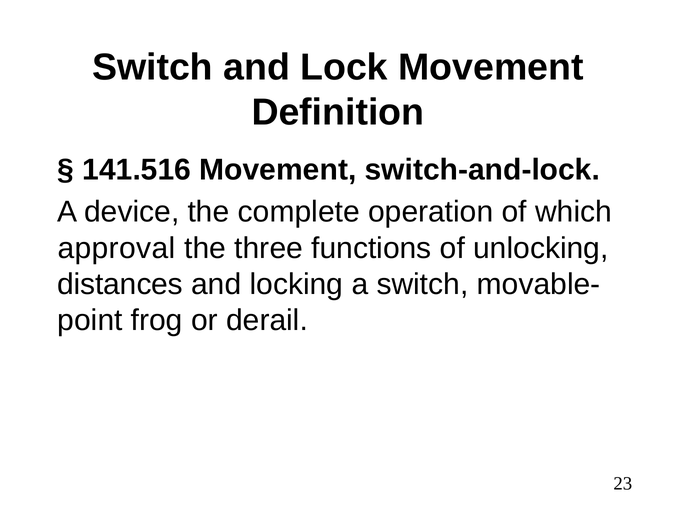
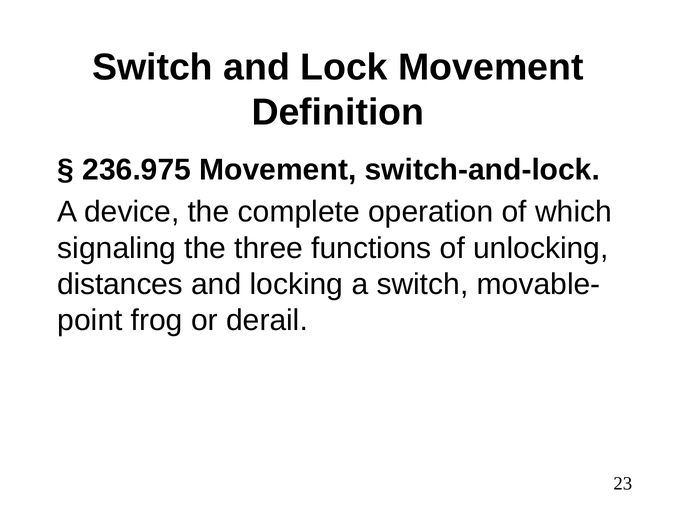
141.516: 141.516 -> 236.975
approval: approval -> signaling
